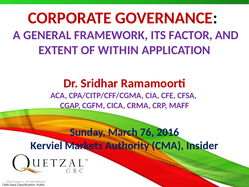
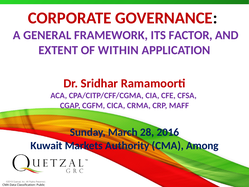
76: 76 -> 28
Kerviel: Kerviel -> Kuwait
Insider: Insider -> Among
